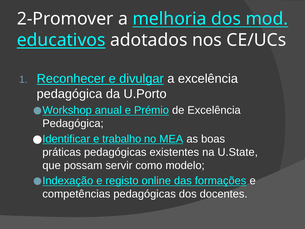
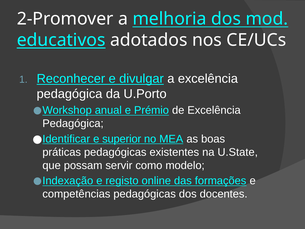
trabalho: trabalho -> superior
